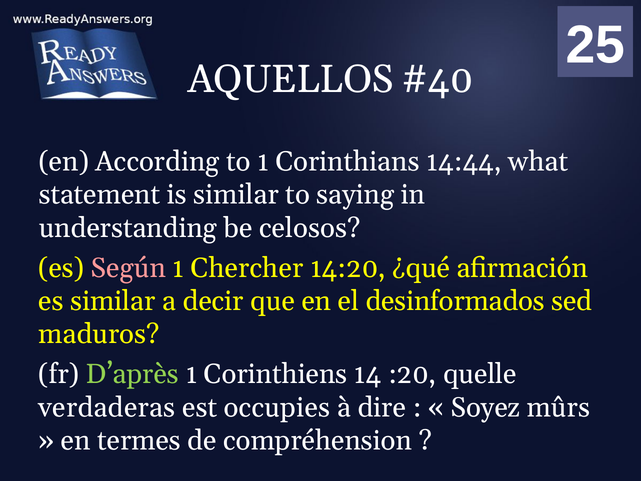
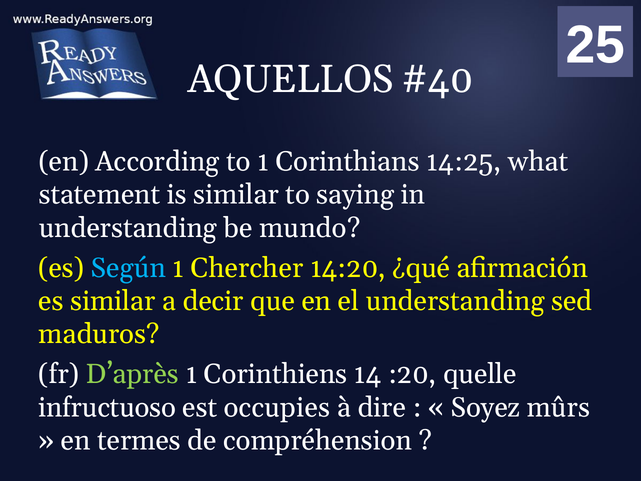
14:44: 14:44 -> 14:25
celosos: celosos -> mundo
Según colour: pink -> light blue
el desinformados: desinformados -> understanding
verdaderas: verdaderas -> infructuoso
